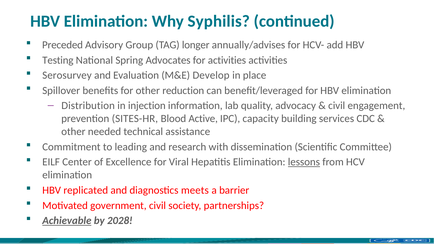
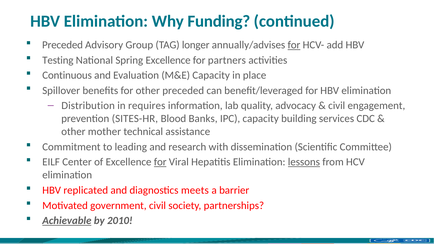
Syphilis: Syphilis -> Funding
for at (294, 45) underline: none -> present
Spring Advocates: Advocates -> Excellence
for activities: activities -> partners
Serosurvey: Serosurvey -> Continuous
M&E Develop: Develop -> Capacity
other reduction: reduction -> preceded
injection: injection -> requires
Active: Active -> Banks
needed: needed -> mother
for at (160, 162) underline: none -> present
2028: 2028 -> 2010
